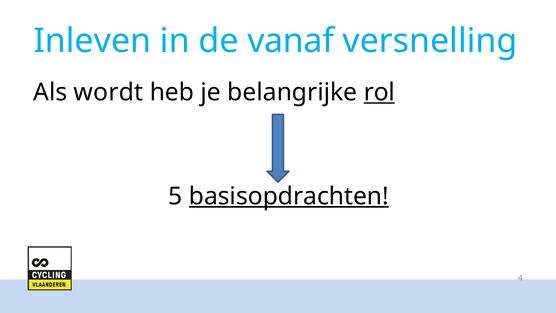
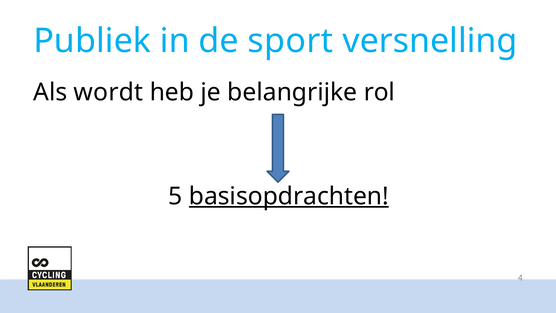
Inleven: Inleven -> Publiek
vanaf: vanaf -> sport
rol underline: present -> none
